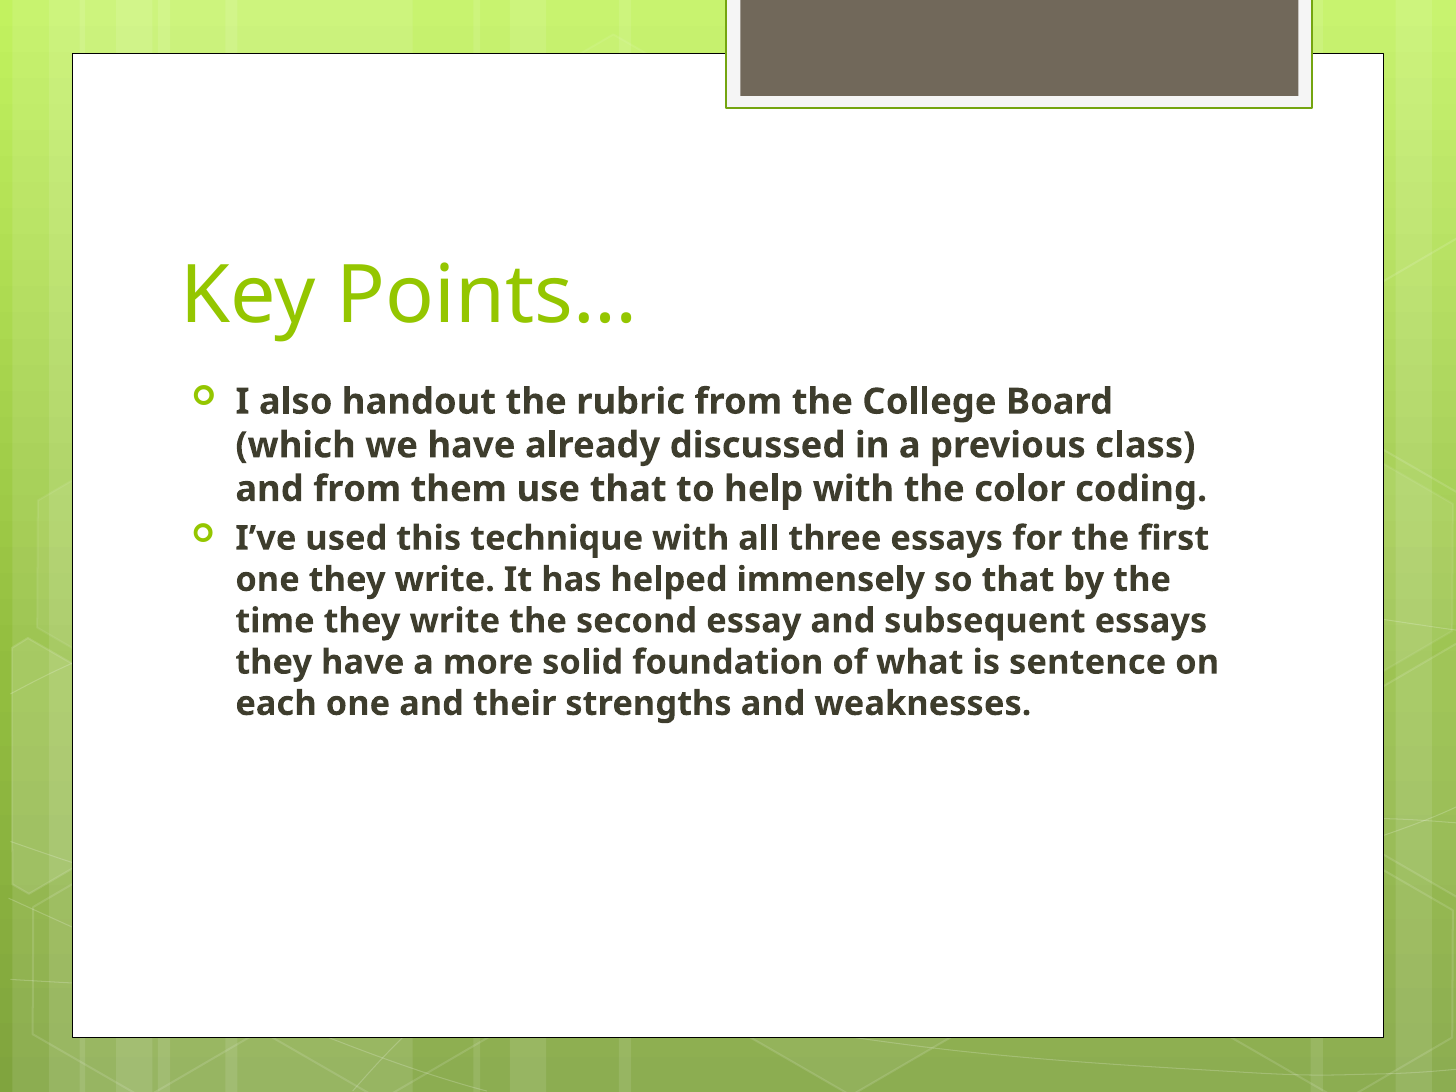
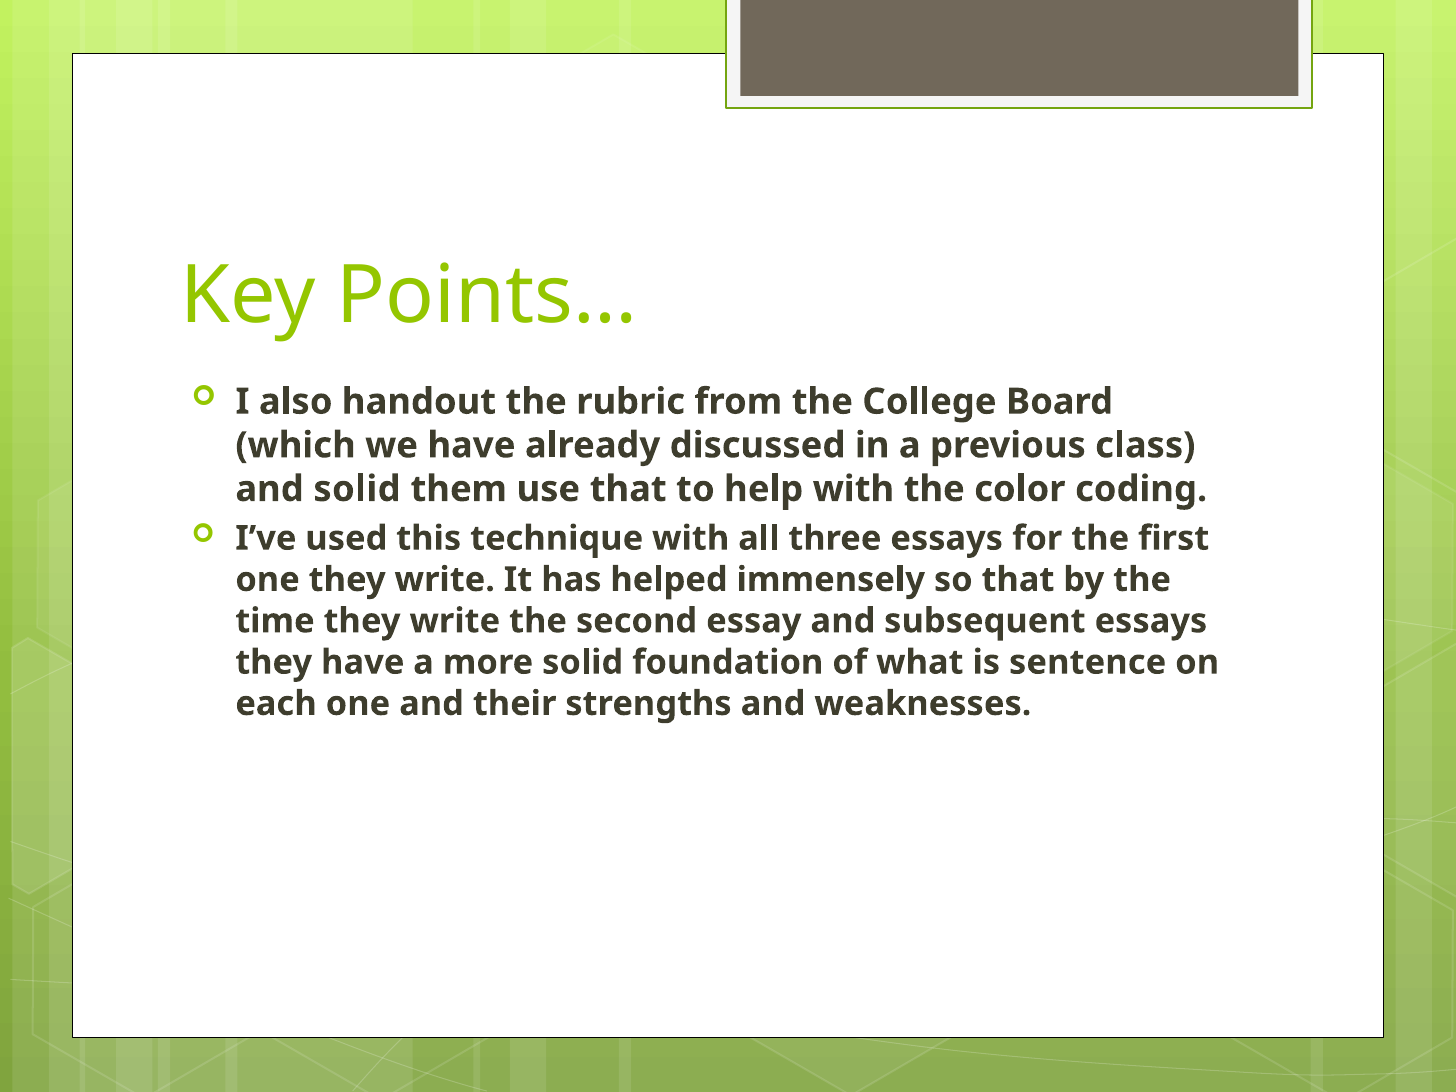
and from: from -> solid
